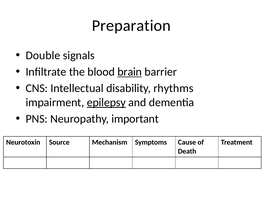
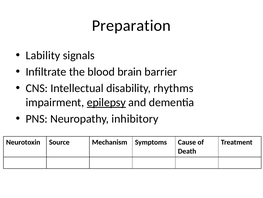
Double: Double -> Lability
brain underline: present -> none
important: important -> inhibitory
